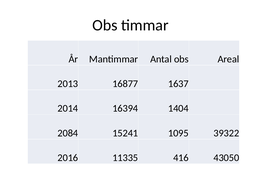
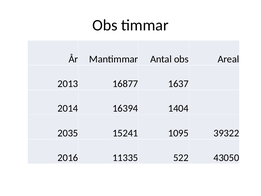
2084: 2084 -> 2035
416: 416 -> 522
